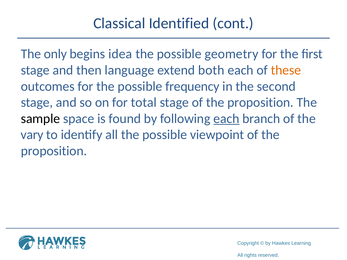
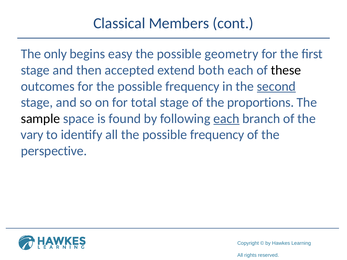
Identified: Identified -> Members
idea: idea -> easy
language: language -> accepted
these colour: orange -> black
second underline: none -> present
stage of the proposition: proposition -> proportions
all the possible viewpoint: viewpoint -> frequency
proposition at (54, 151): proposition -> perspective
